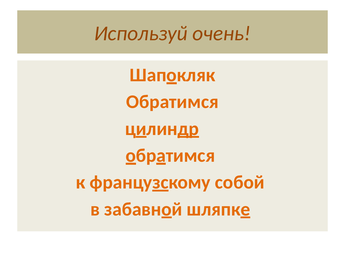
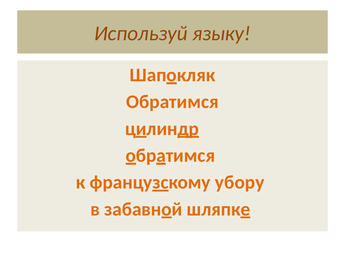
очень: очень -> языку
собой: собой -> убору
